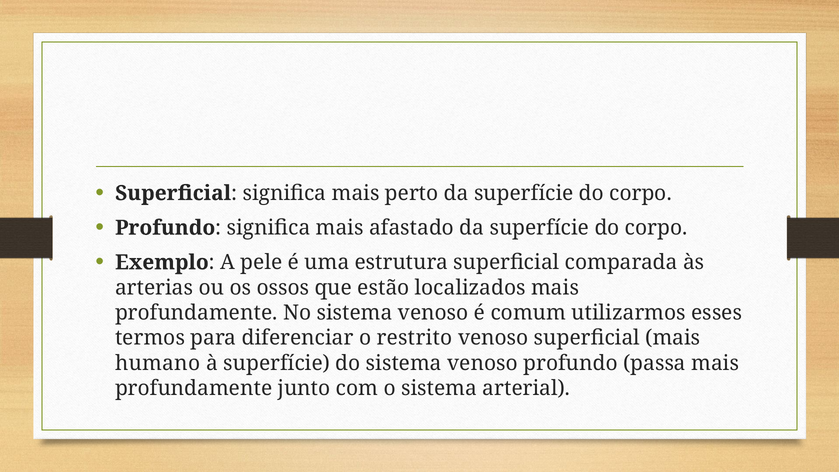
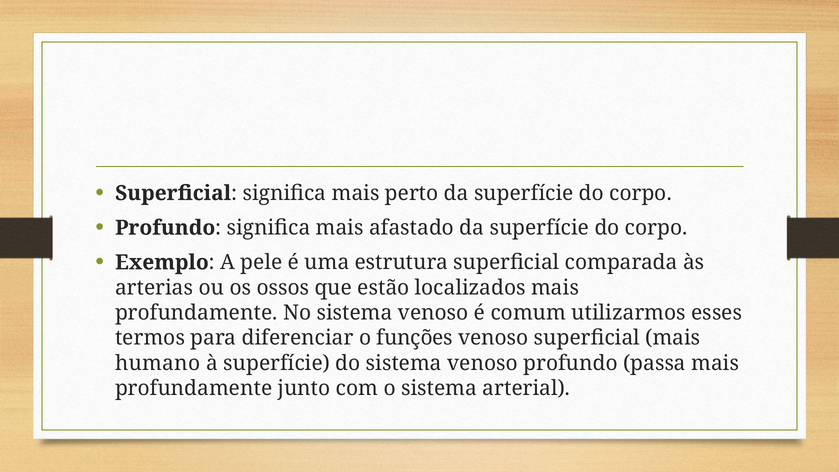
restrito: restrito -> funções
